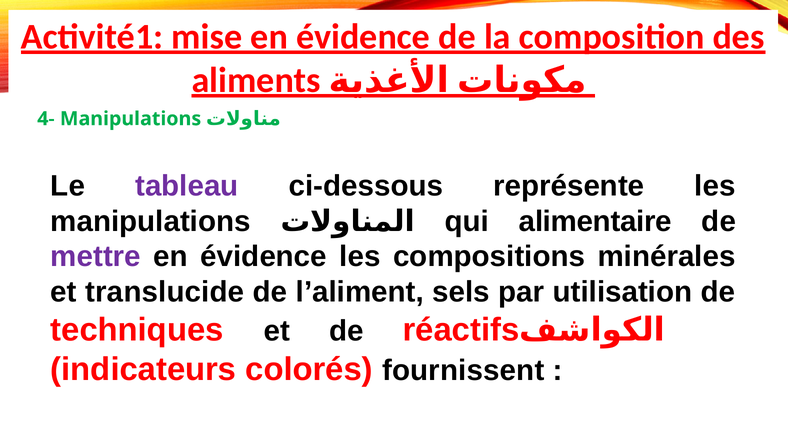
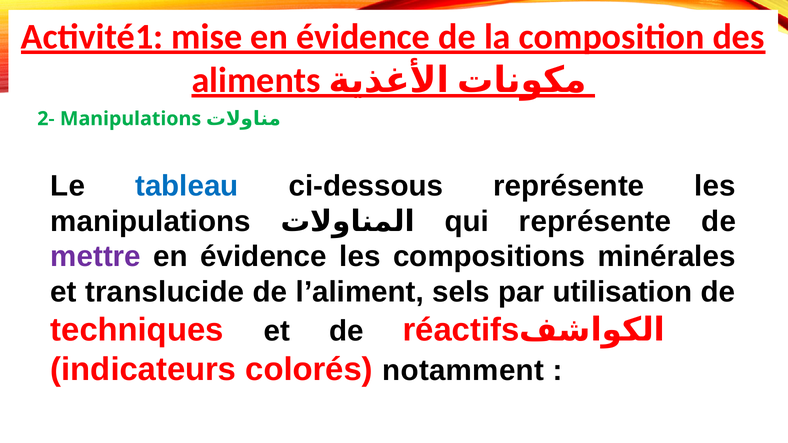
4-: 4- -> 2-
tableau colour: purple -> blue
qui alimentaire: alimentaire -> représente
fournissent: fournissent -> notamment
